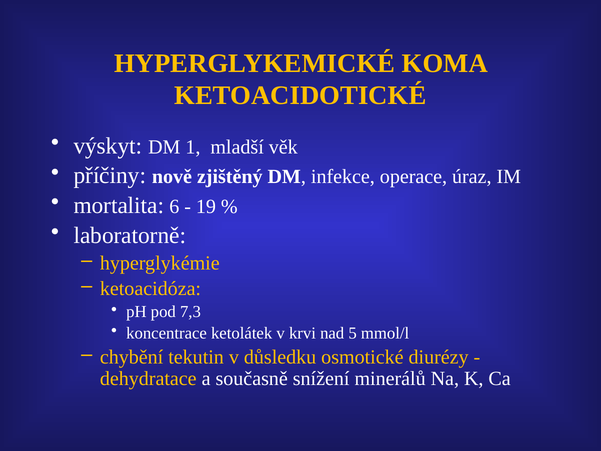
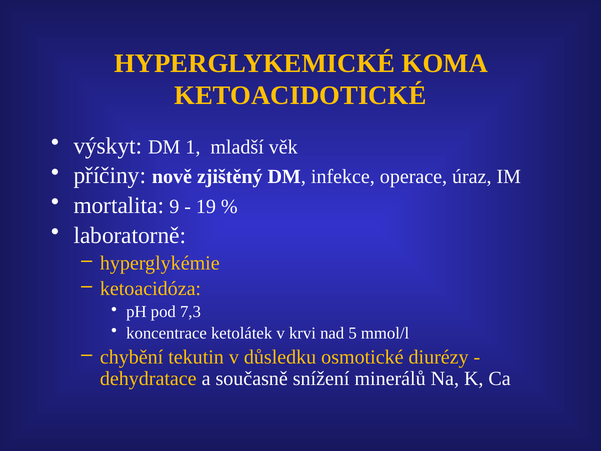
6: 6 -> 9
